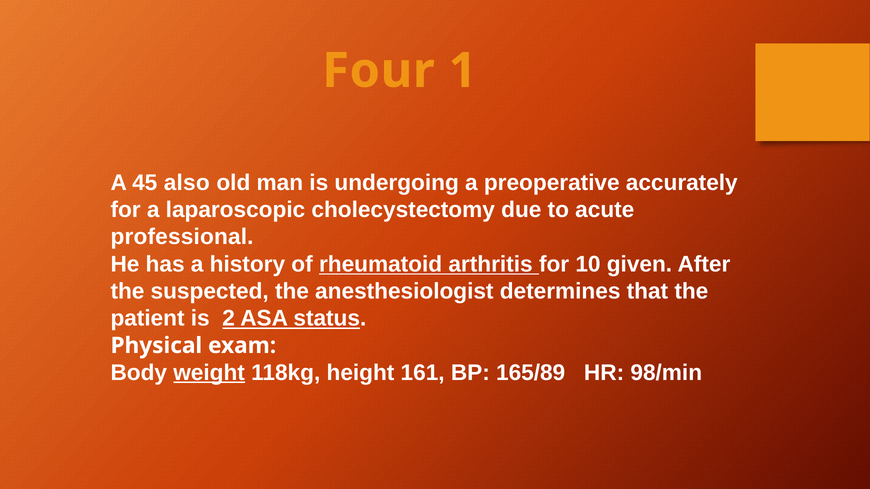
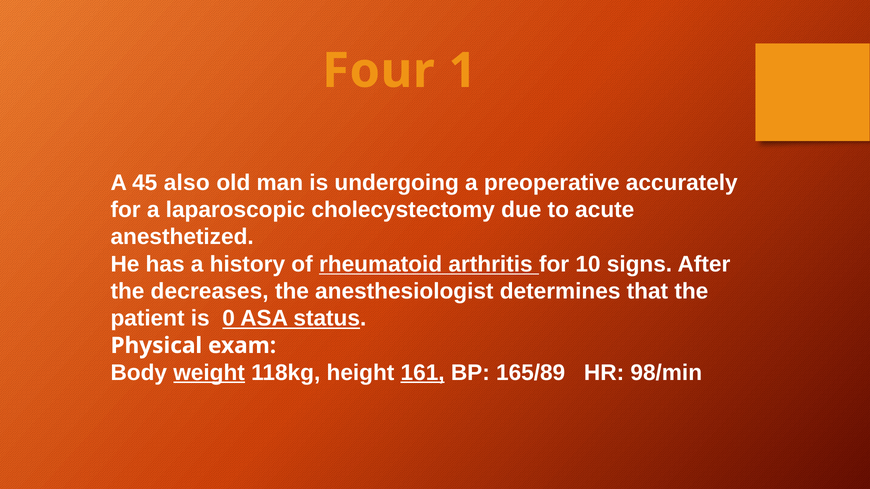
professional: professional -> anesthetized
given: given -> signs
suspected: suspected -> decreases
2: 2 -> 0
161 underline: none -> present
